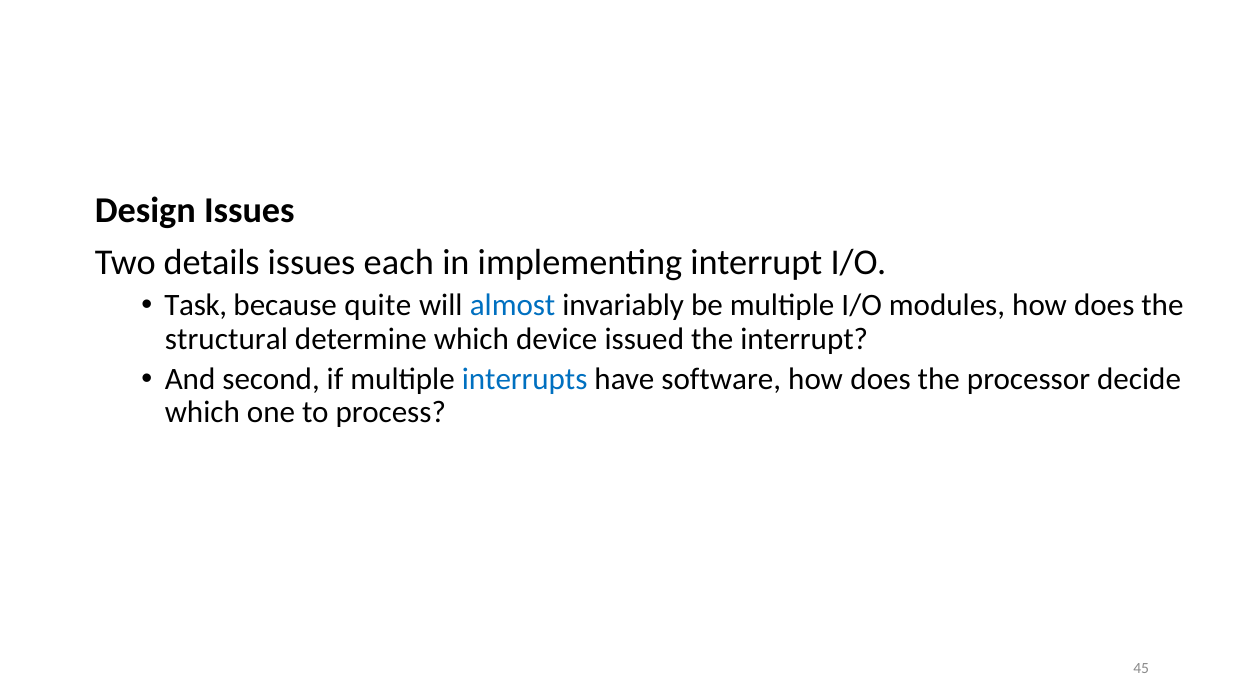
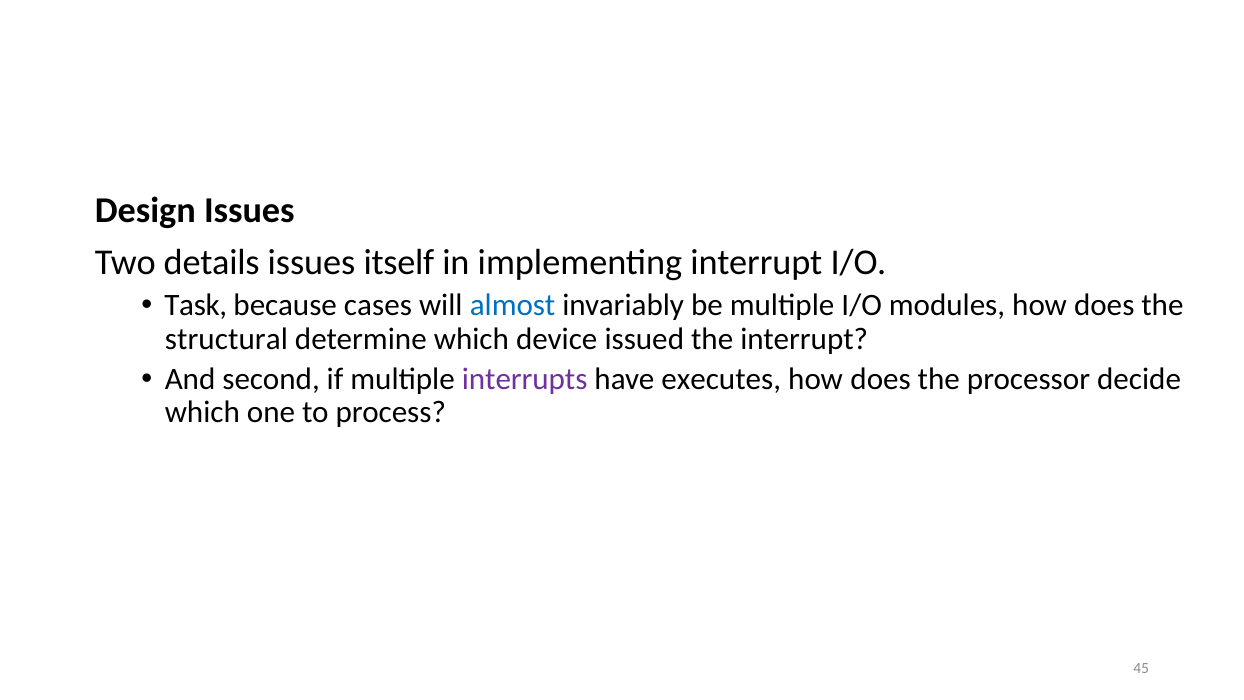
each: each -> itself
quite: quite -> cases
interrupts colour: blue -> purple
software: software -> executes
